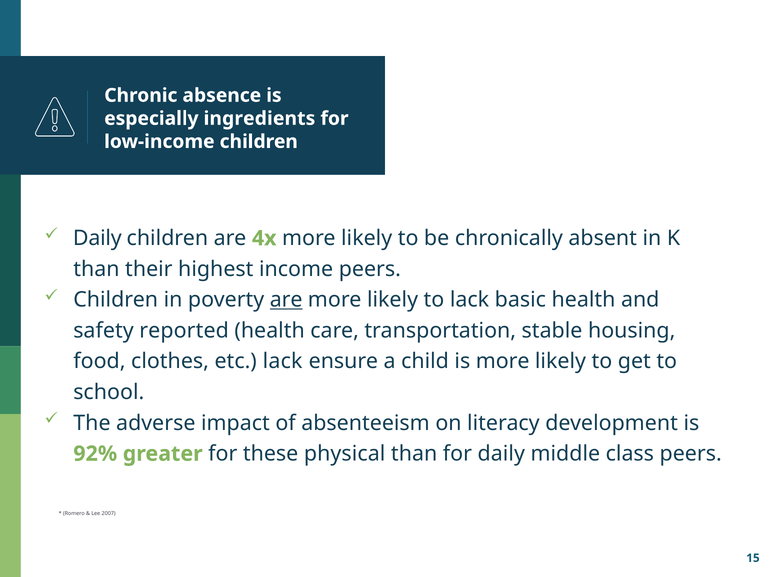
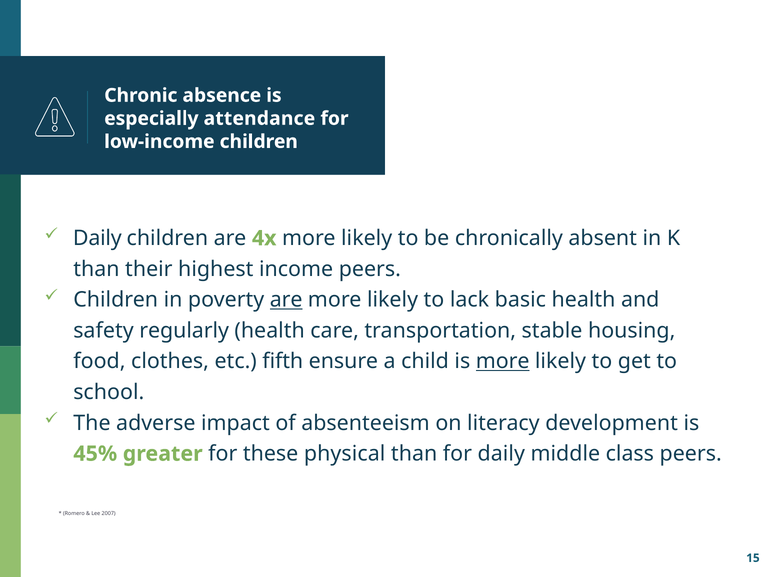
ingredients: ingredients -> attendance
reported: reported -> regularly
etc lack: lack -> fifth
more at (503, 362) underline: none -> present
92%: 92% -> 45%
